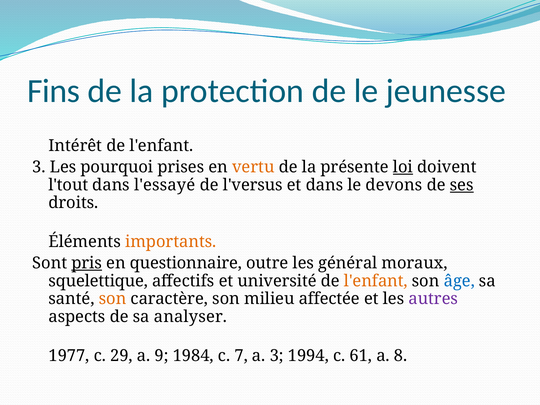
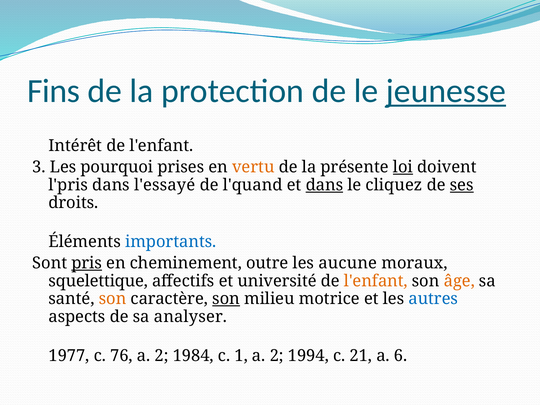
jeunesse underline: none -> present
l'tout: l'tout -> l'pris
l'versus: l'versus -> l'quand
dans at (324, 185) underline: none -> present
devons: devons -> cliquez
importants colour: orange -> blue
questionnaire: questionnaire -> cheminement
général: général -> aucune
âge colour: blue -> orange
son at (226, 299) underline: none -> present
affectée: affectée -> motrice
autres colour: purple -> blue
29: 29 -> 76
9 at (162, 356): 9 -> 2
7: 7 -> 1
3 at (277, 356): 3 -> 2
61: 61 -> 21
8: 8 -> 6
